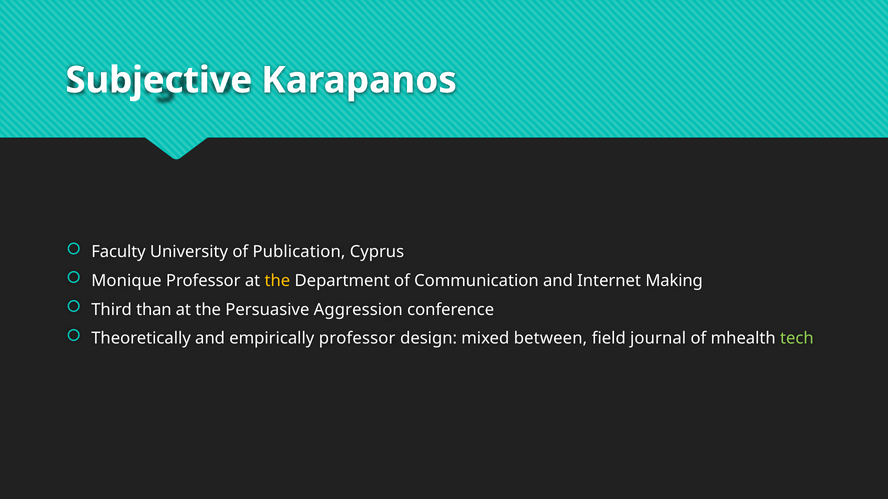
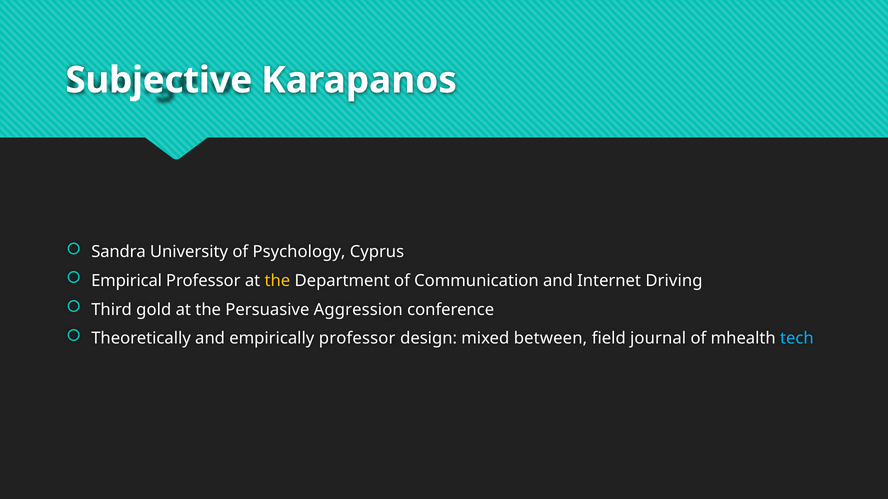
Faculty: Faculty -> Sandra
Publication: Publication -> Psychology
Monique: Monique -> Empirical
Making: Making -> Driving
than: than -> gold
tech colour: light green -> light blue
